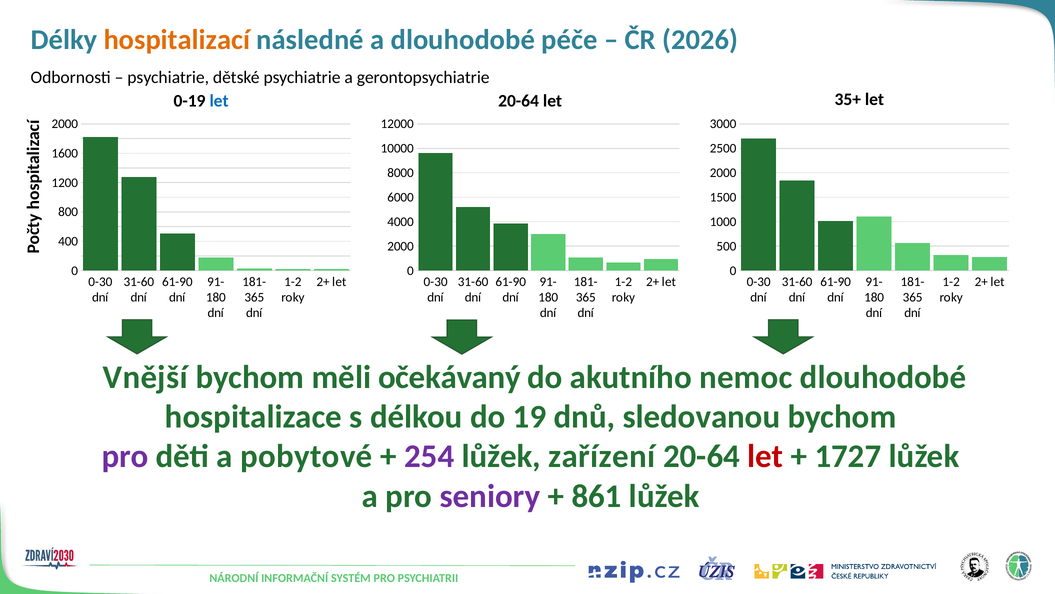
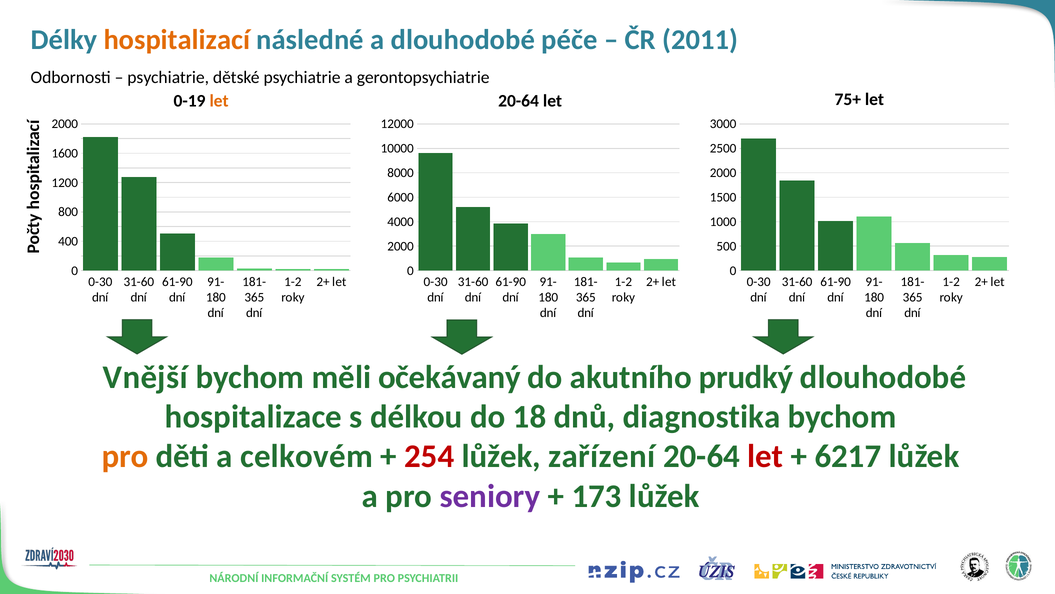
2026: 2026 -> 2011
let at (219, 101) colour: blue -> orange
35+: 35+ -> 75+
nemoc: nemoc -> prudký
19: 19 -> 18
sledovanou: sledovanou -> diagnostika
pro at (125, 456) colour: purple -> orange
pobytové: pobytové -> celkovém
254 colour: purple -> red
1727: 1727 -> 6217
861: 861 -> 173
